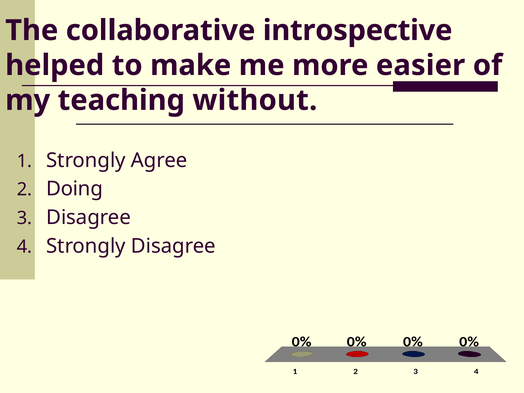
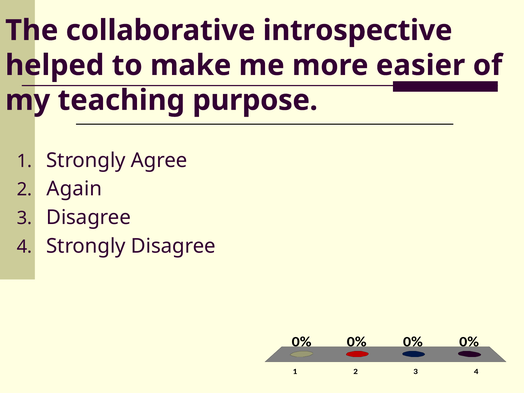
without: without -> purpose
Doing: Doing -> Again
